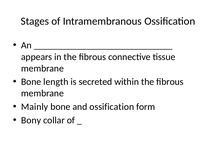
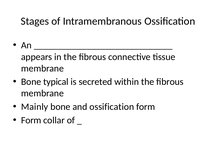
length: length -> typical
Bony at (31, 120): Bony -> Form
